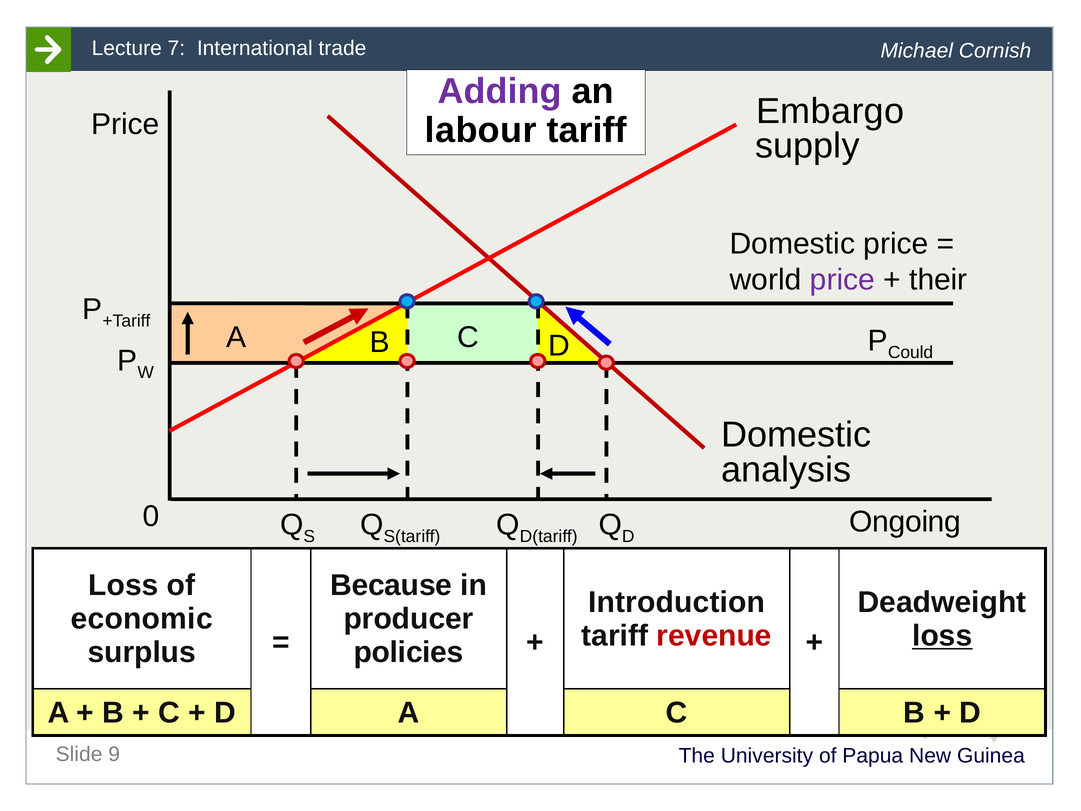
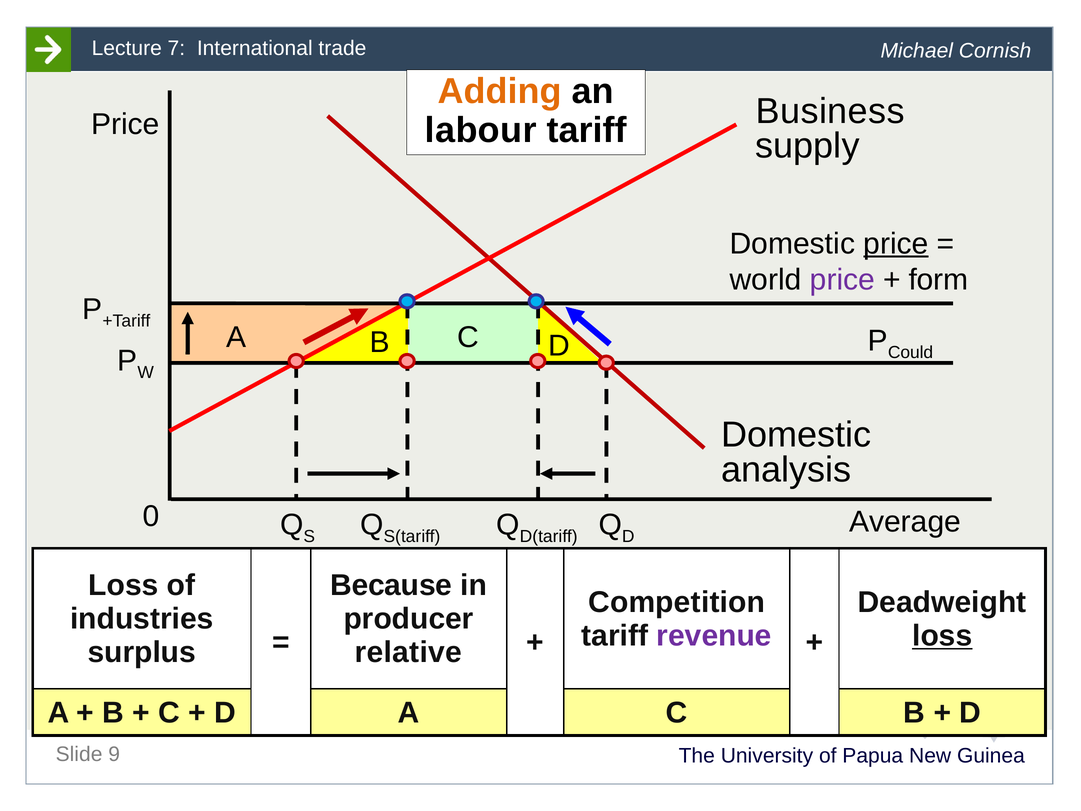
Adding colour: purple -> orange
Embargo: Embargo -> Business
price at (896, 244) underline: none -> present
their: their -> form
Ongoing: Ongoing -> Average
Introduction: Introduction -> Competition
economic: economic -> industries
revenue colour: red -> purple
policies: policies -> relative
